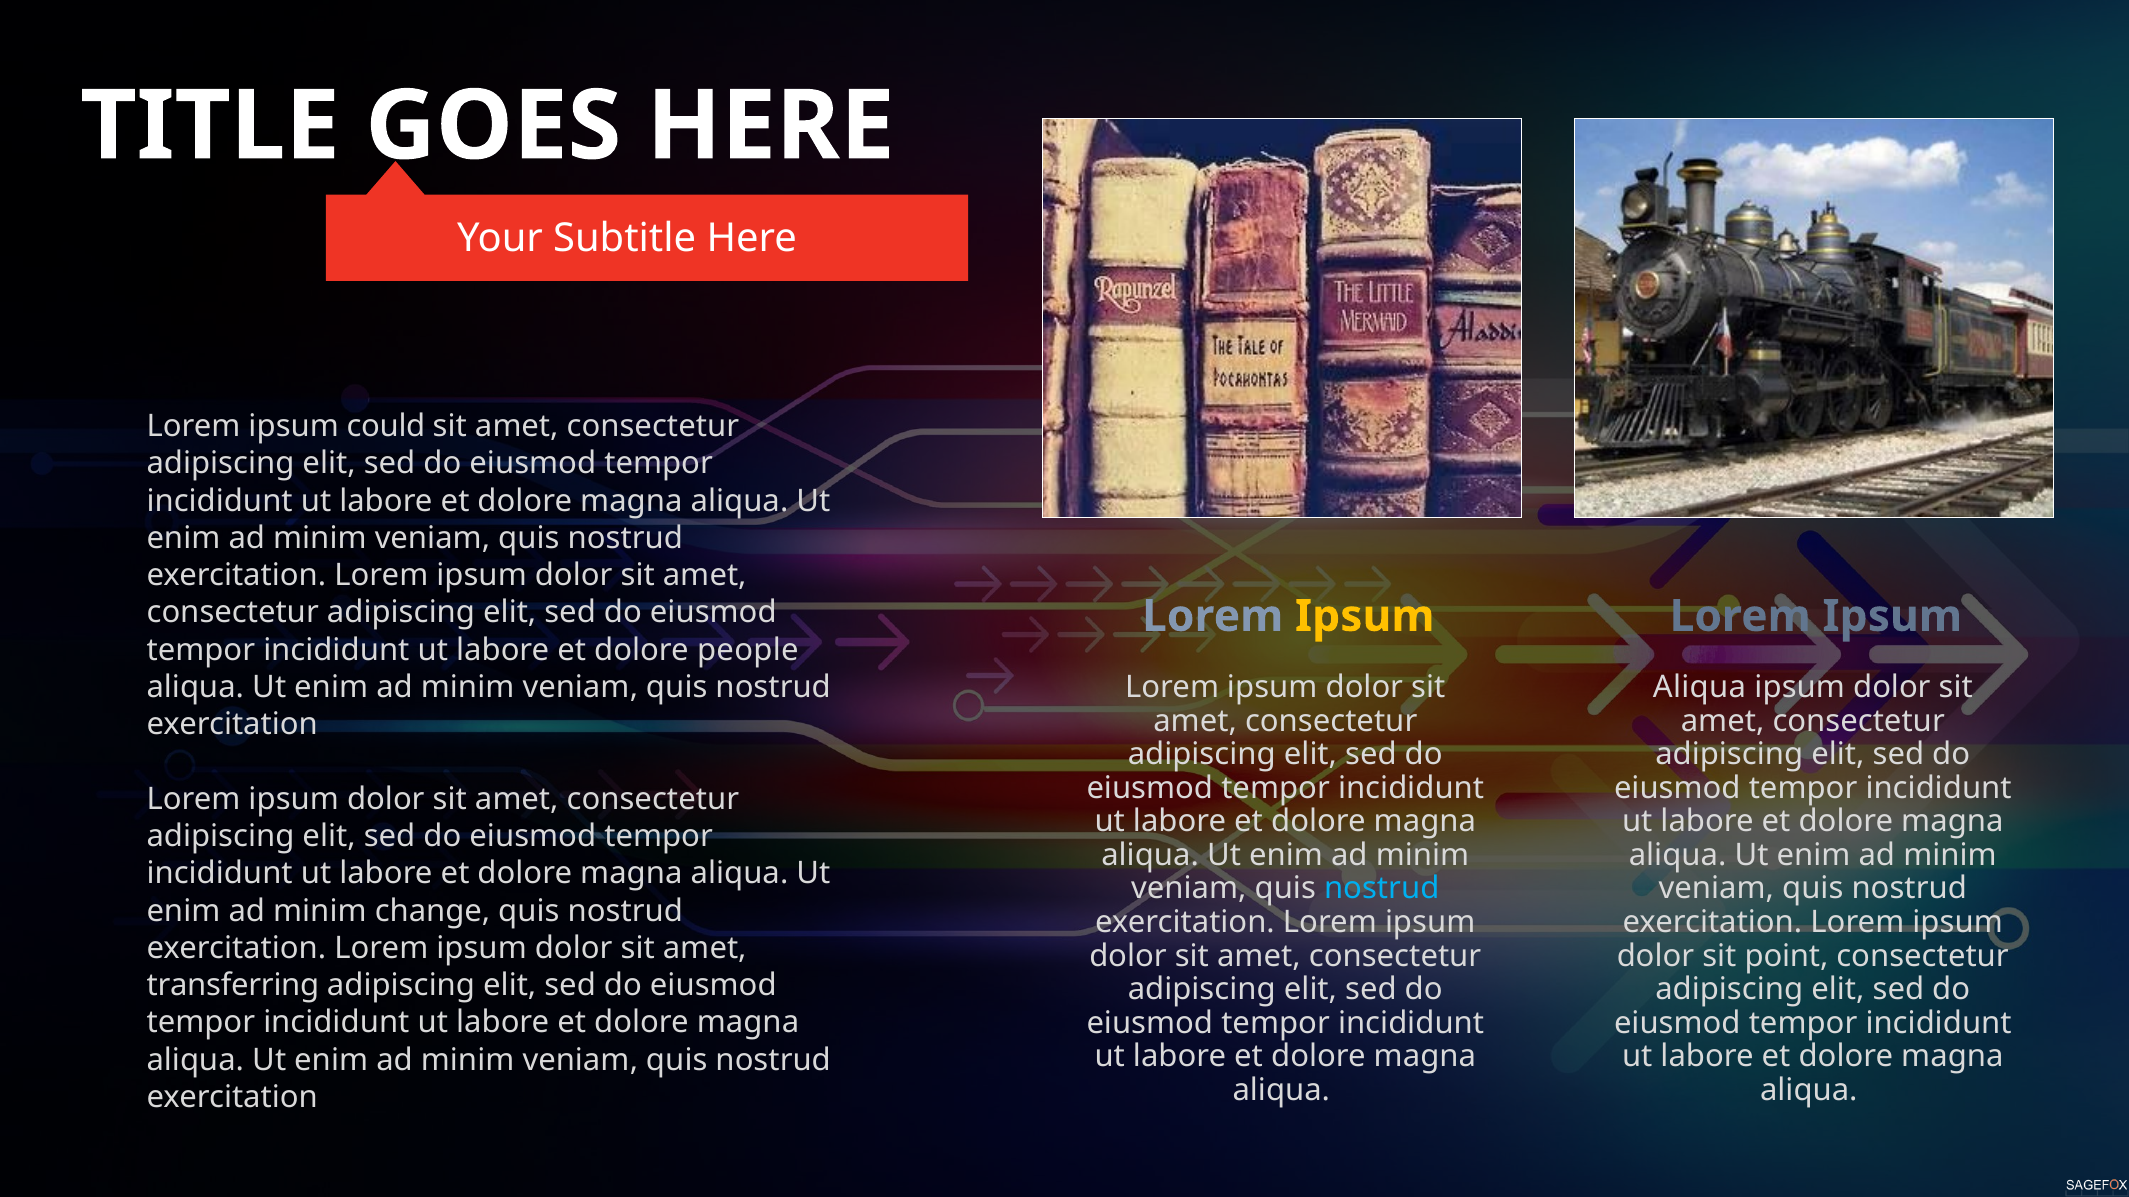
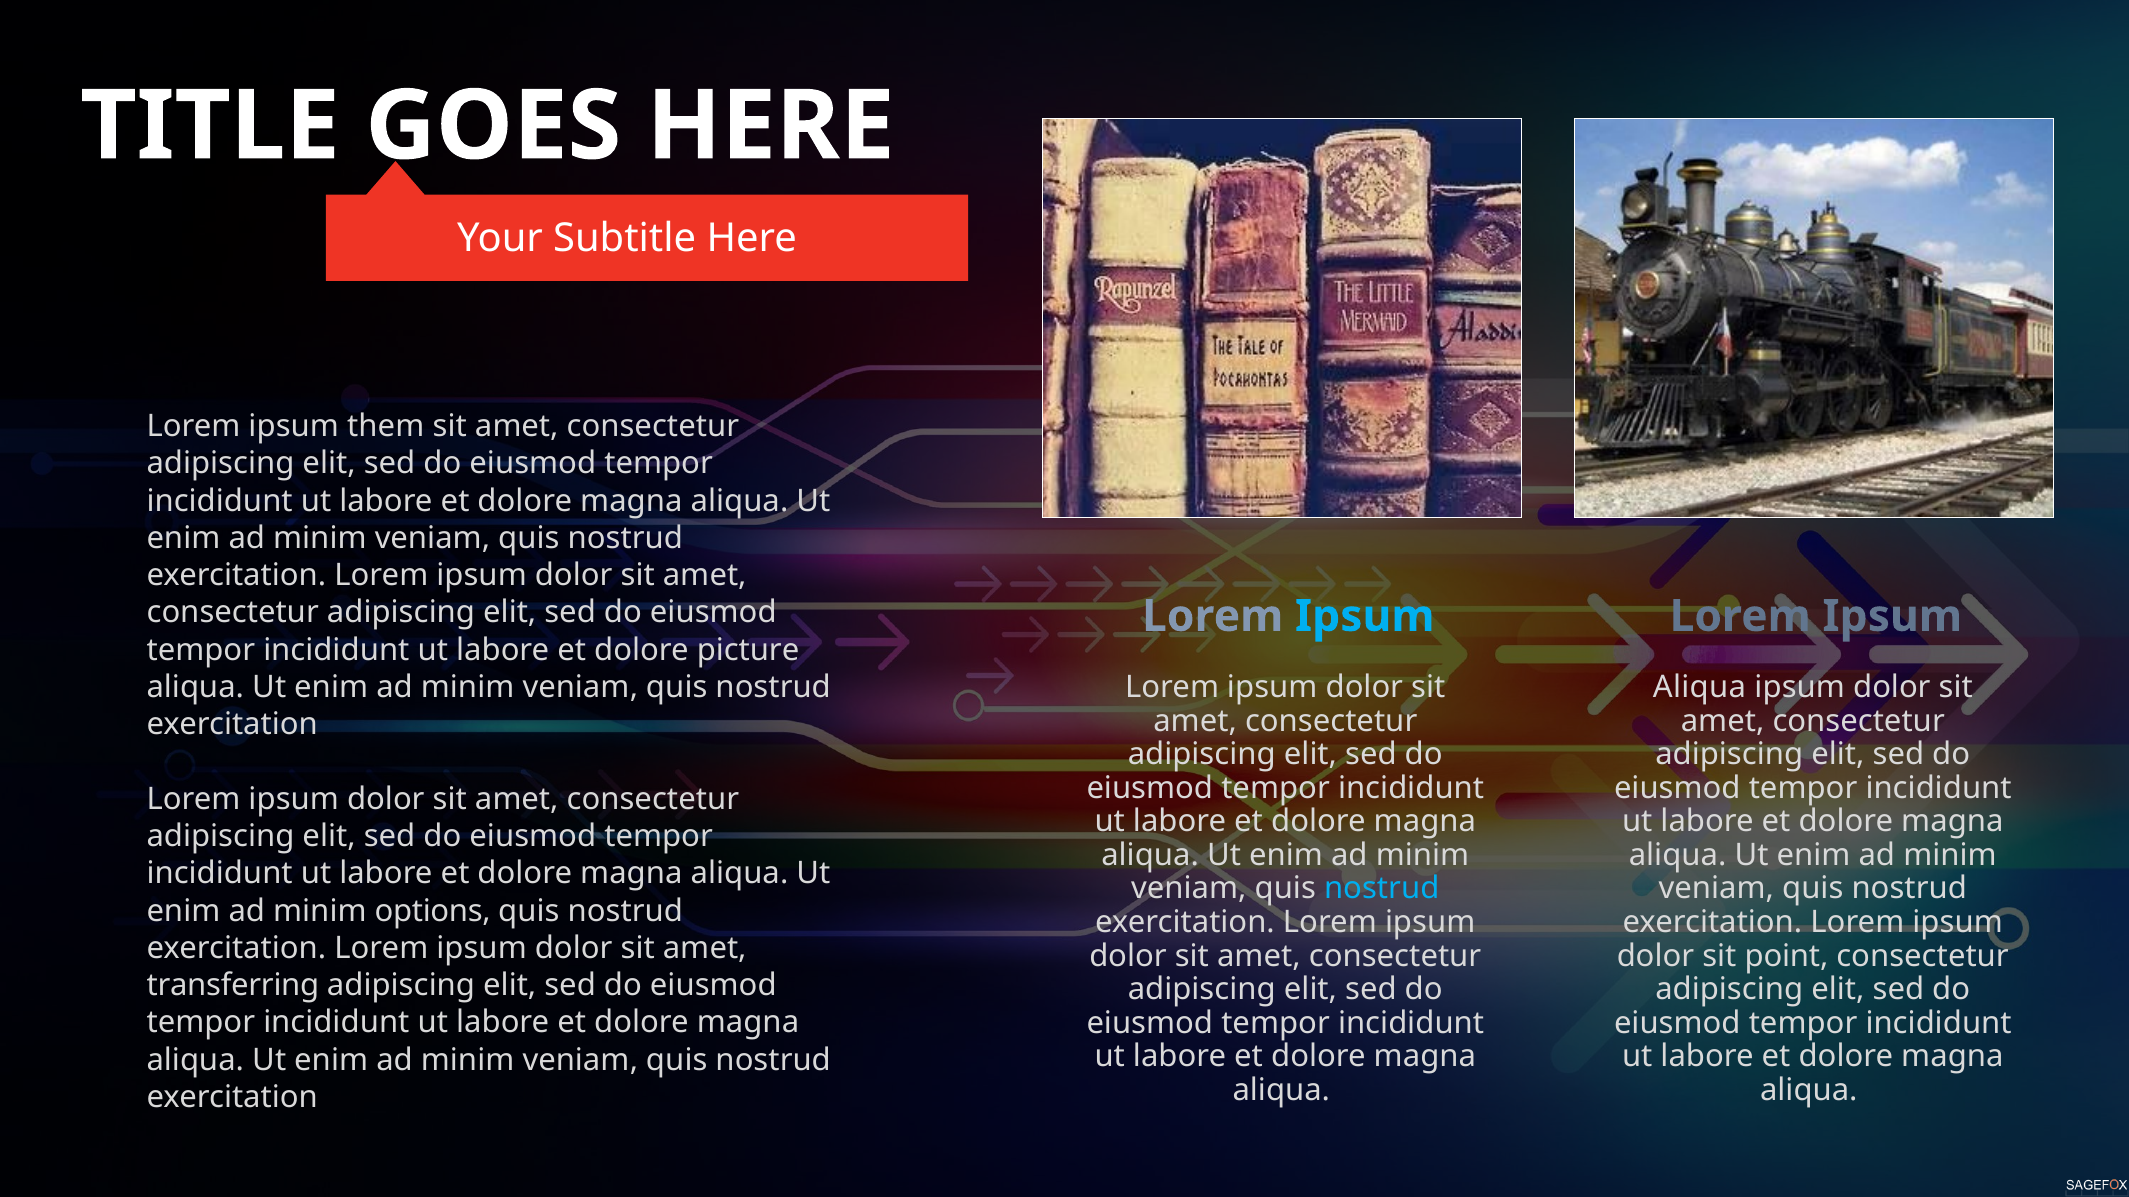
could: could -> them
Ipsum at (1365, 617) colour: yellow -> light blue
people: people -> picture
change: change -> options
